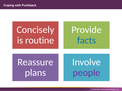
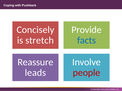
routine: routine -> stretch
plans: plans -> leads
people colour: purple -> red
